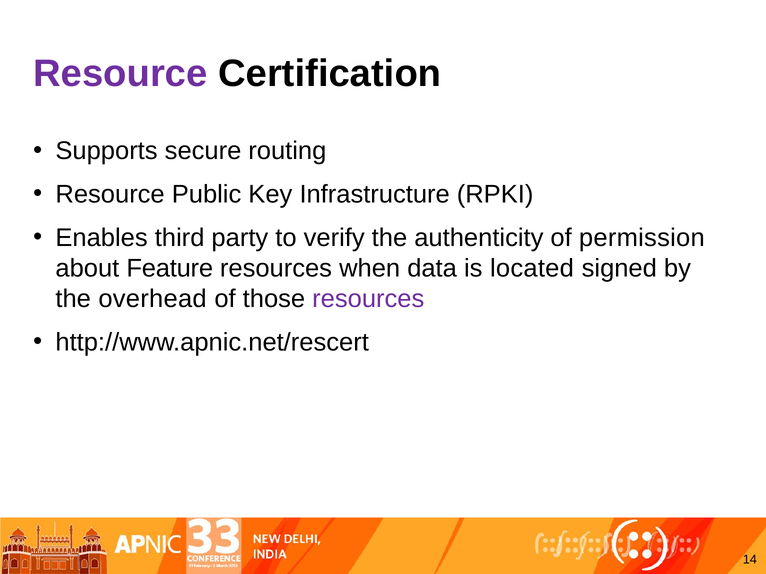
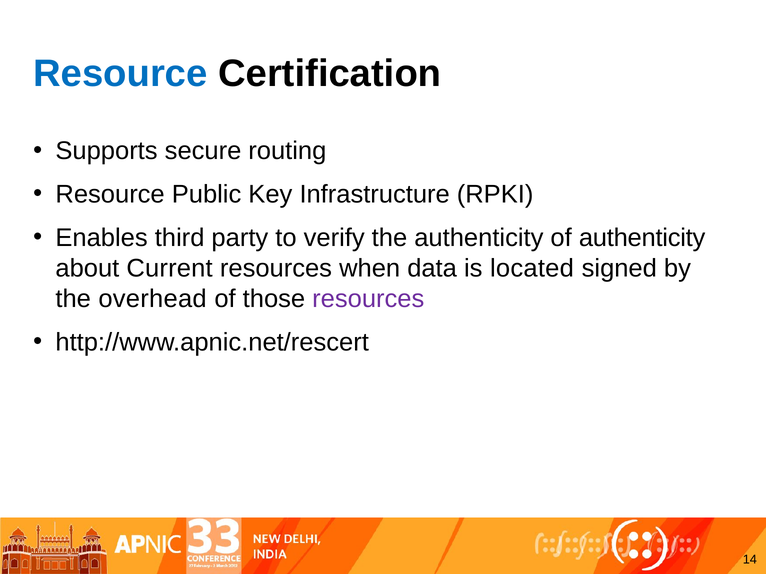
Resource at (120, 74) colour: purple -> blue
of permission: permission -> authenticity
Feature: Feature -> Current
